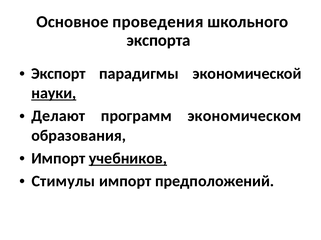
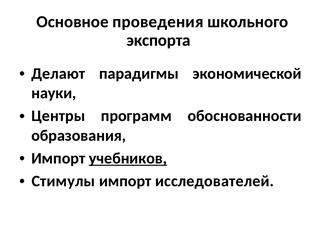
Экспорт: Экспорт -> Делают
науки underline: present -> none
Делают: Делают -> Центры
экономическом: экономическом -> обоснованности
предположений: предположений -> исследователей
